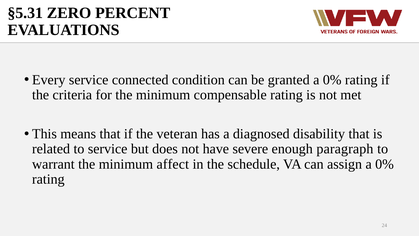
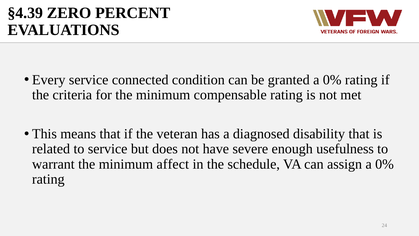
§5.31: §5.31 -> §4.39
paragraph: paragraph -> usefulness
